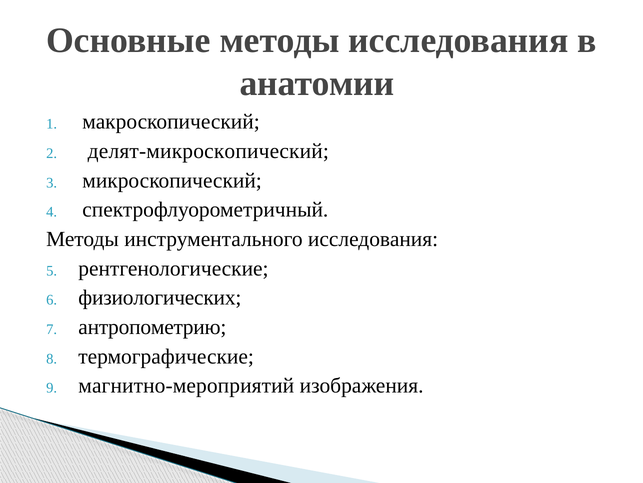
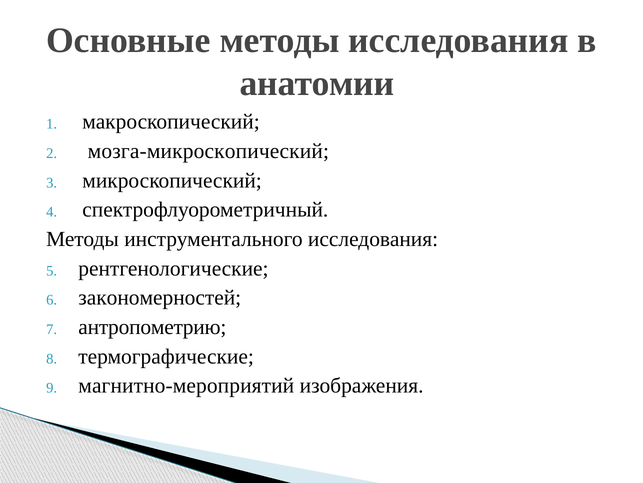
делят-микроскопический: делят-микроскопический -> мозга-микроскопический
физиологических: физиологических -> закономерностей
